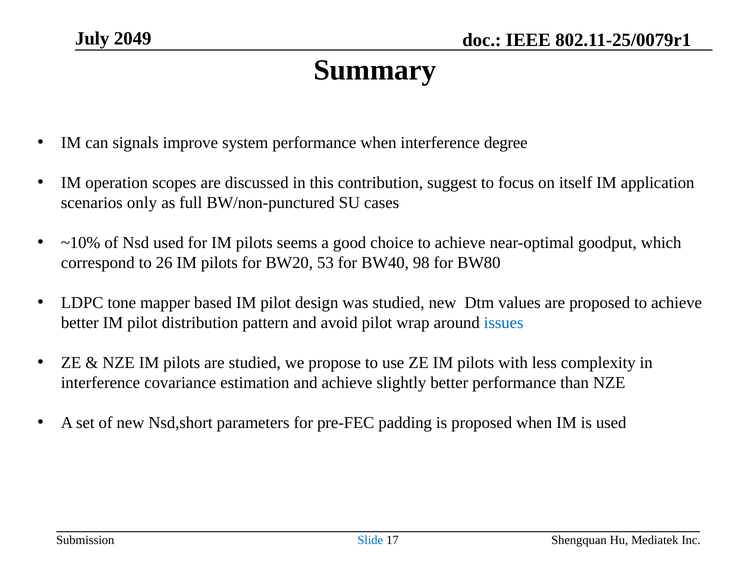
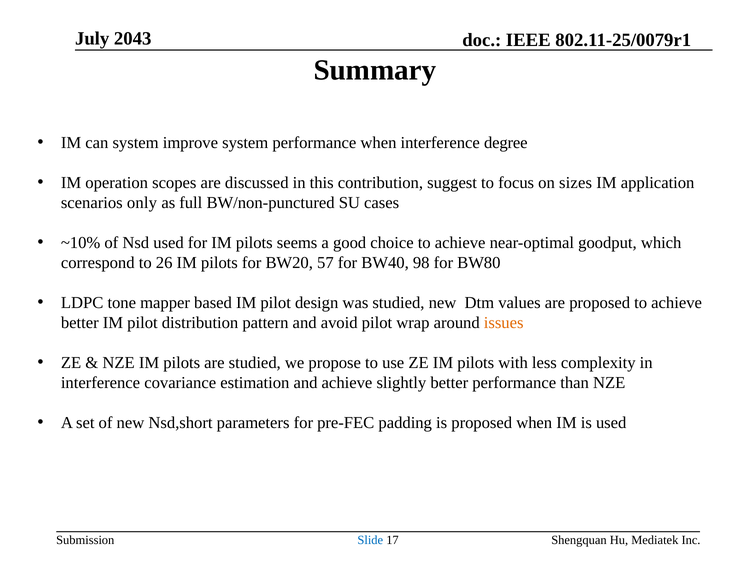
2049: 2049 -> 2043
can signals: signals -> system
itself: itself -> sizes
53: 53 -> 57
issues colour: blue -> orange
